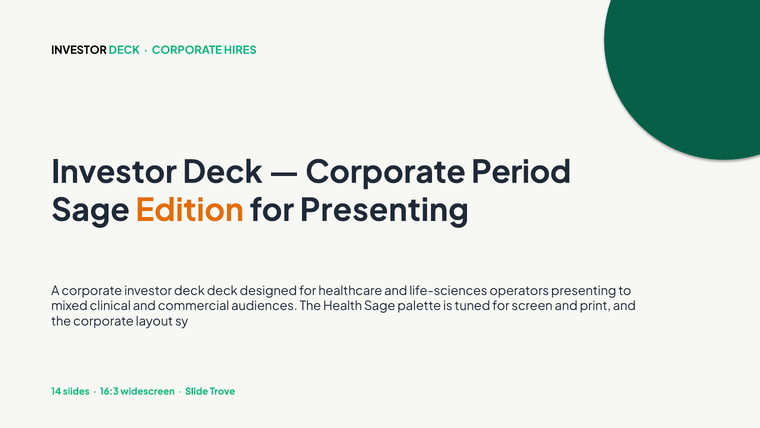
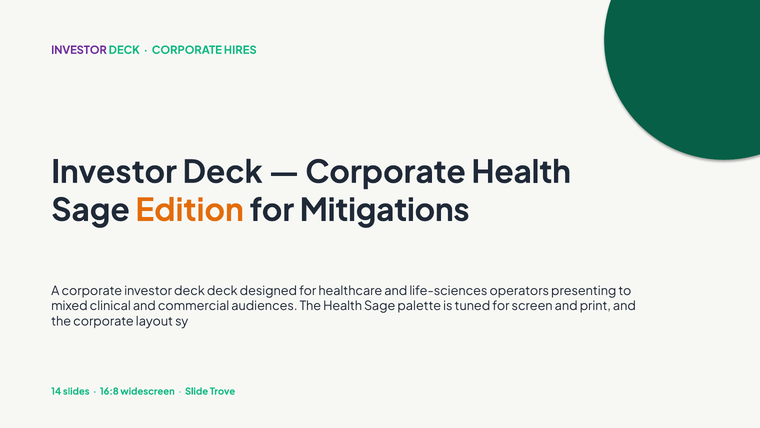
INVESTOR at (79, 50) colour: black -> purple
Corporate Period: Period -> Health
for Presenting: Presenting -> Mitigations
16:3: 16:3 -> 16:8
